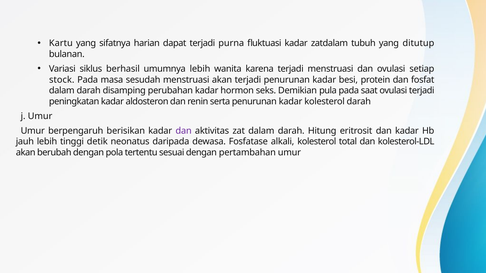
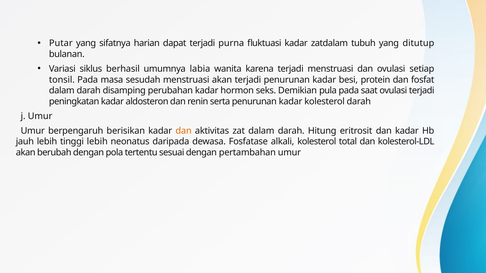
Kartu: Kartu -> Putar
umumnya lebih: lebih -> labia
stock: stock -> tonsil
dan at (184, 131) colour: purple -> orange
tinggi detik: detik -> lebih
